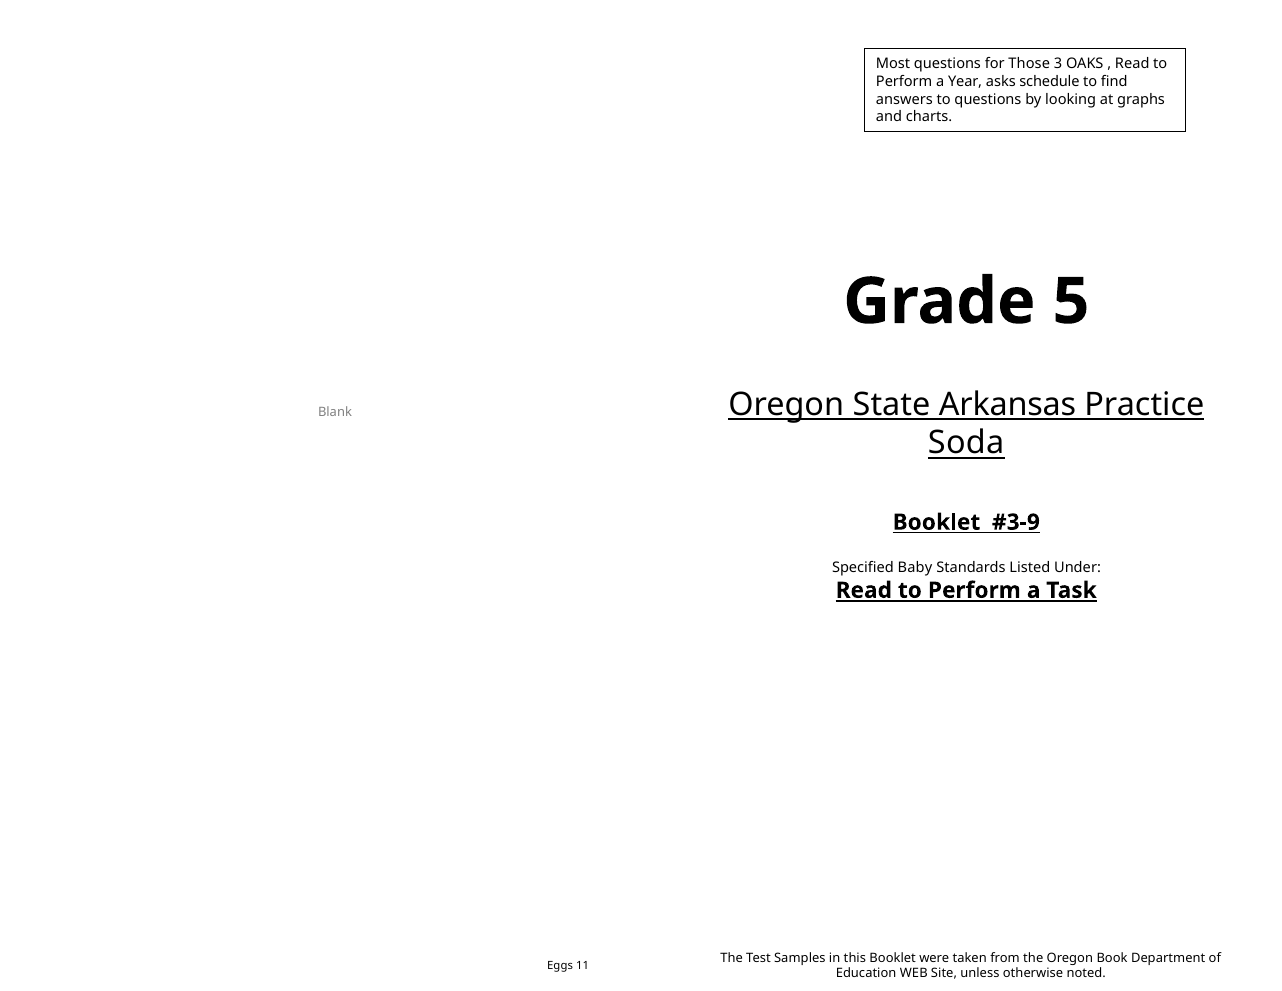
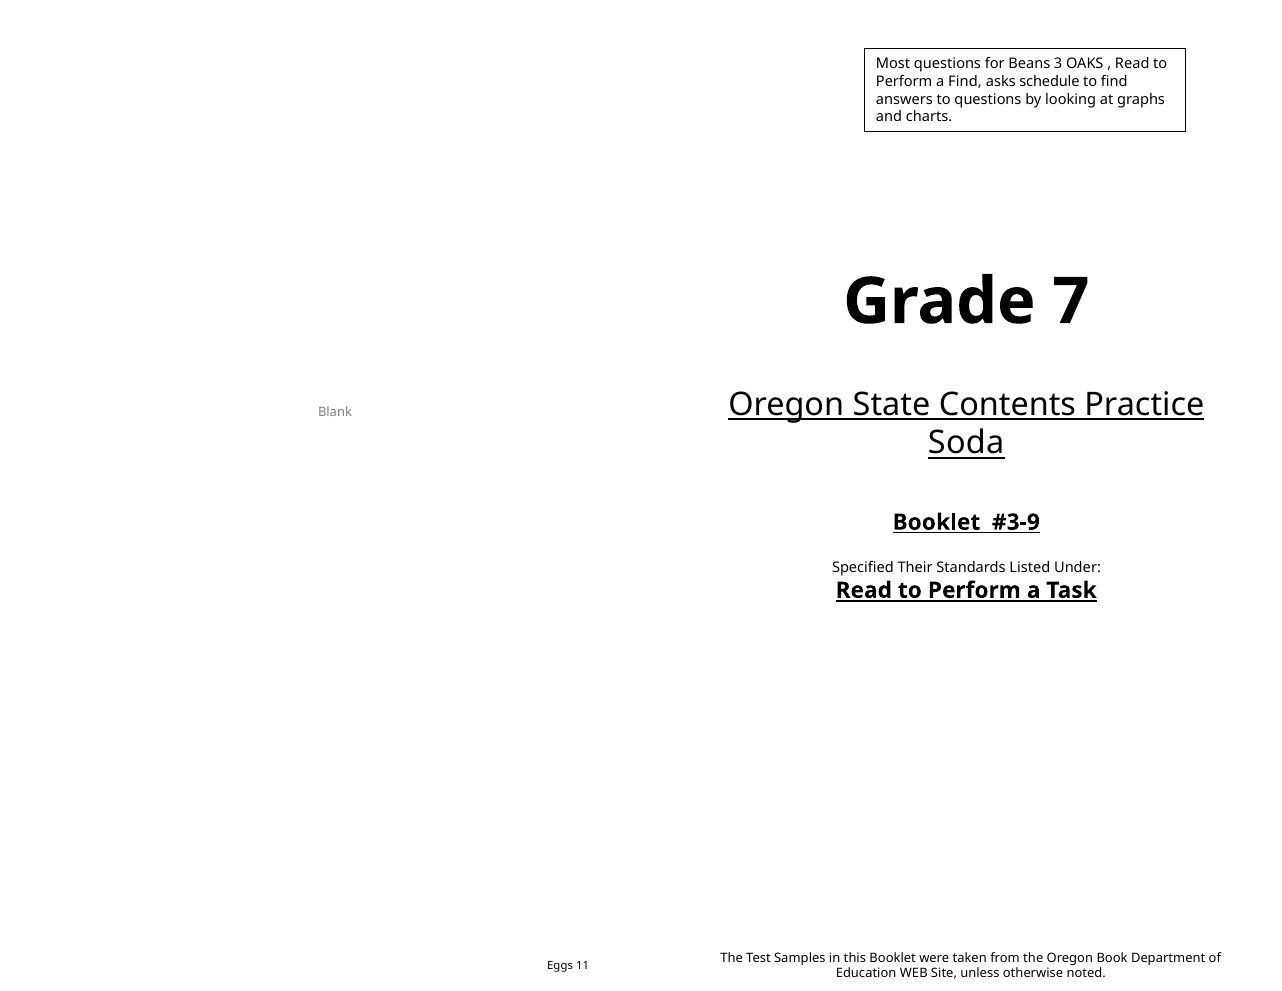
Those: Those -> Beans
a Year: Year -> Find
5: 5 -> 7
Arkansas: Arkansas -> Contents
Baby: Baby -> Their
